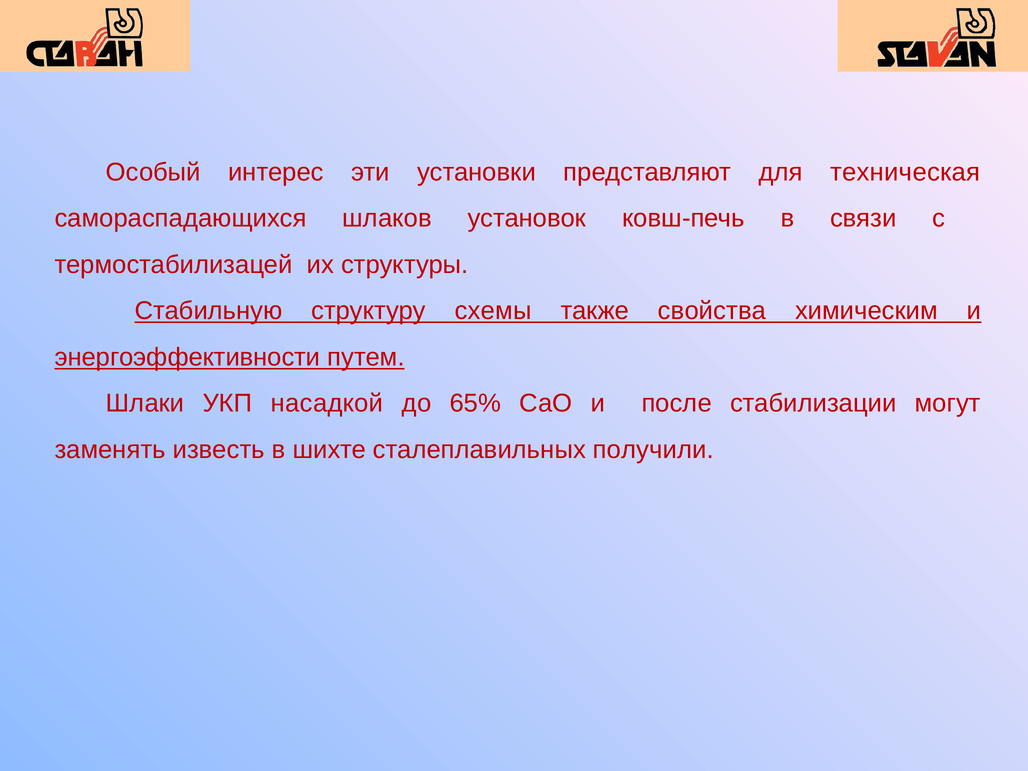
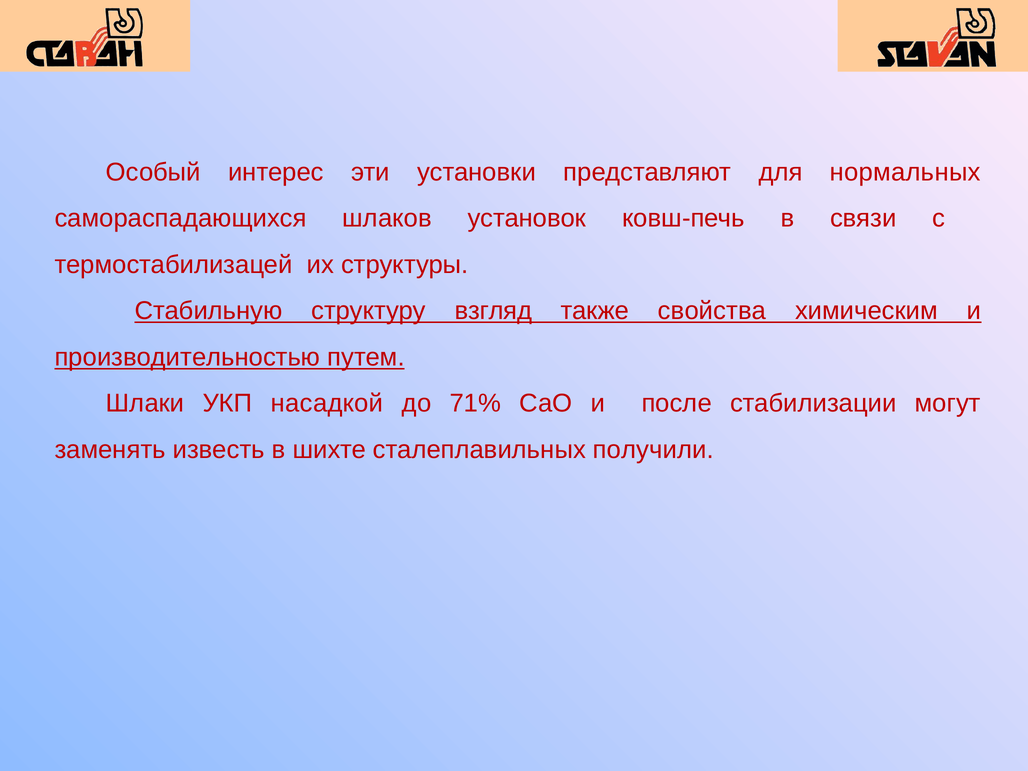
техническая: техническая -> нормальных
схемы: схемы -> взгляд
энергоэффективности: энергоэффективности -> производительностью
65%: 65% -> 71%
